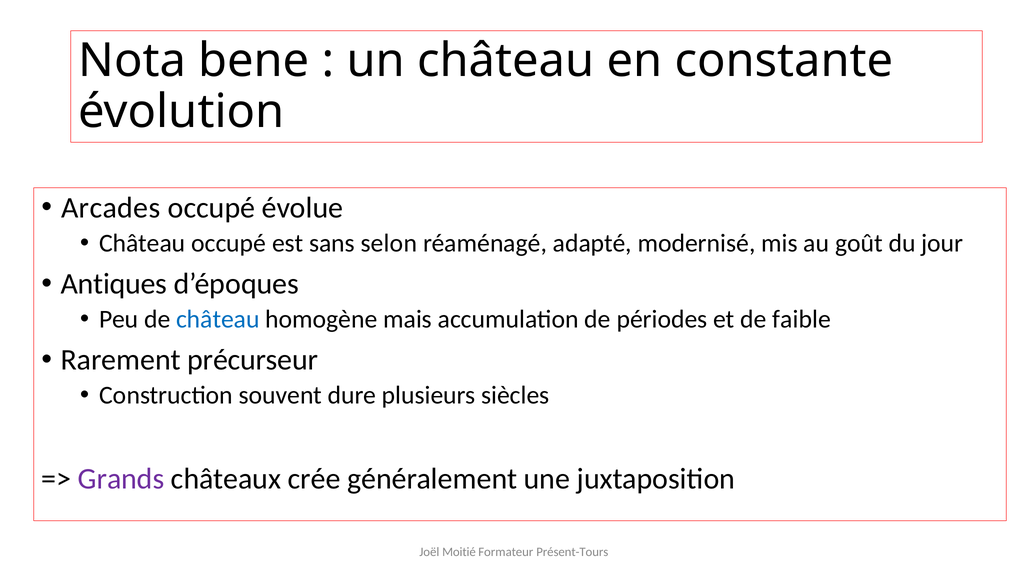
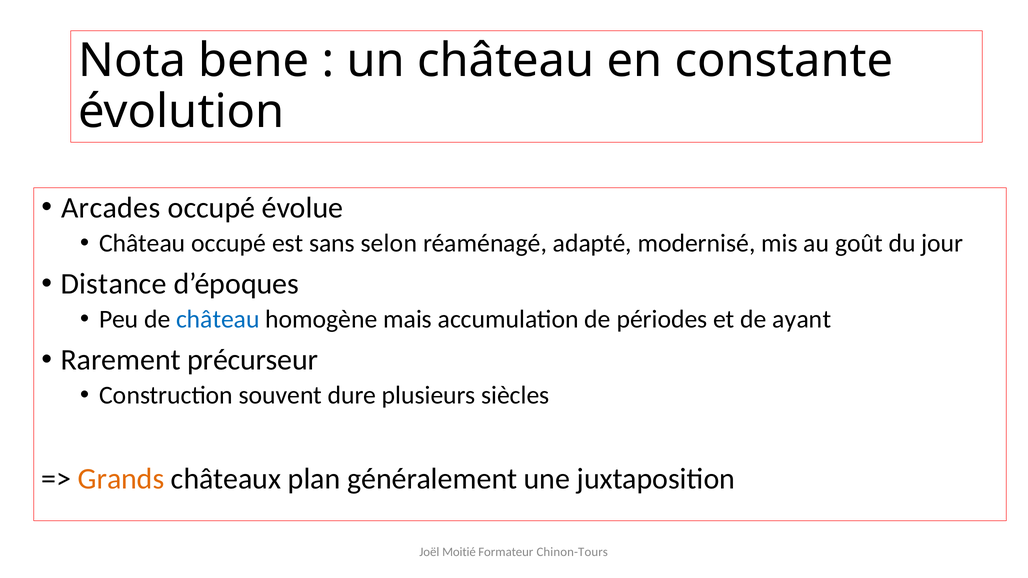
Antiques: Antiques -> Distance
faible: faible -> ayant
Grands colour: purple -> orange
crée: crée -> plan
Présent-Tours: Présent-Tours -> Chinon-Tours
